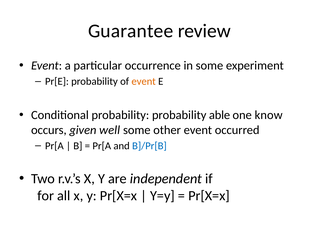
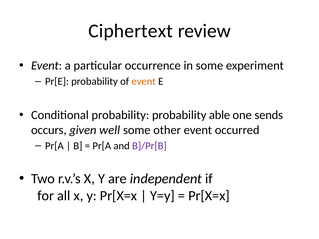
Guarantee: Guarantee -> Ciphertext
know: know -> sends
B]/Pr[B colour: blue -> purple
